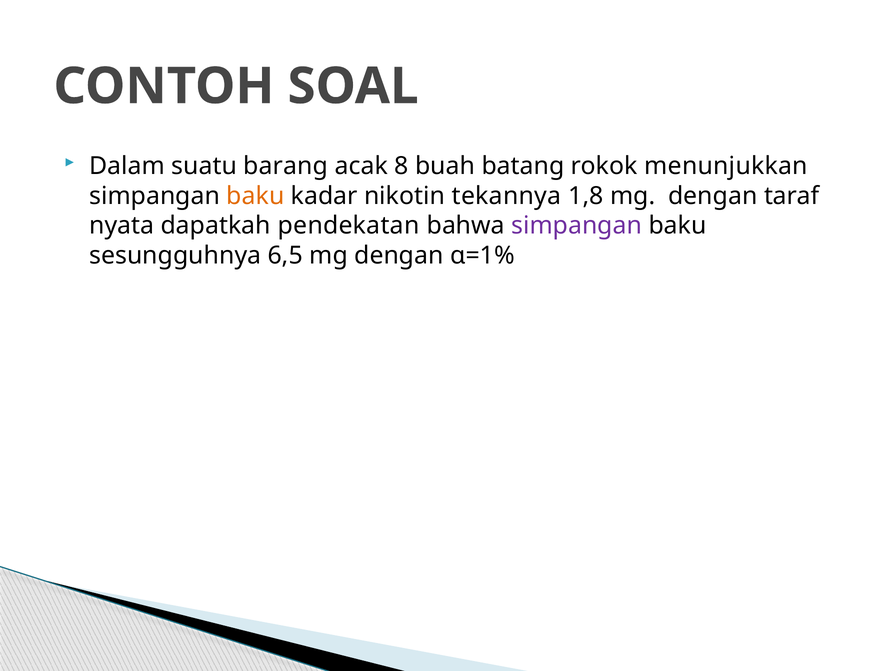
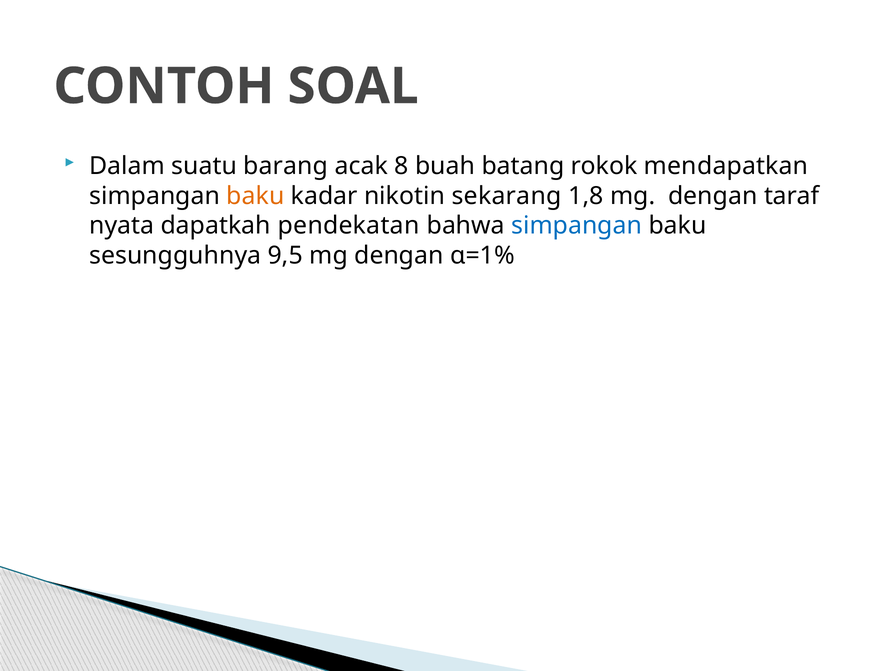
menunjukkan: menunjukkan -> mendapatkan
tekannya: tekannya -> sekarang
simpangan at (577, 226) colour: purple -> blue
6,5: 6,5 -> 9,5
